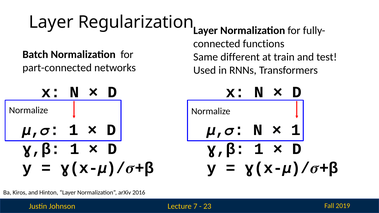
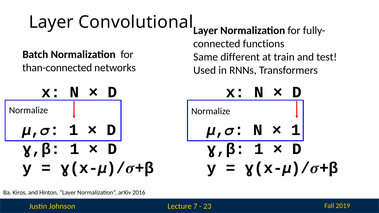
Regularization: Regularization -> Convolutional
part-connected: part-connected -> than-connected
